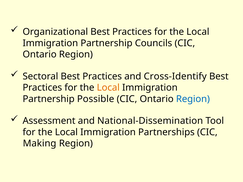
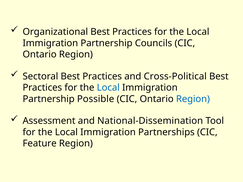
Cross-Identify: Cross-Identify -> Cross-Political
Local at (108, 88) colour: orange -> blue
Making: Making -> Feature
